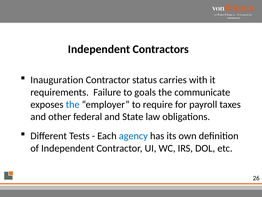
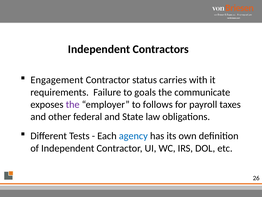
Inauguration: Inauguration -> Engagement
the at (73, 104) colour: blue -> purple
require: require -> follows
